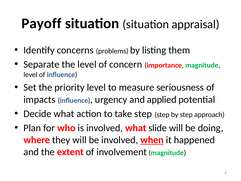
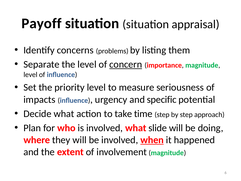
concern underline: none -> present
applied: applied -> specific
take step: step -> time
